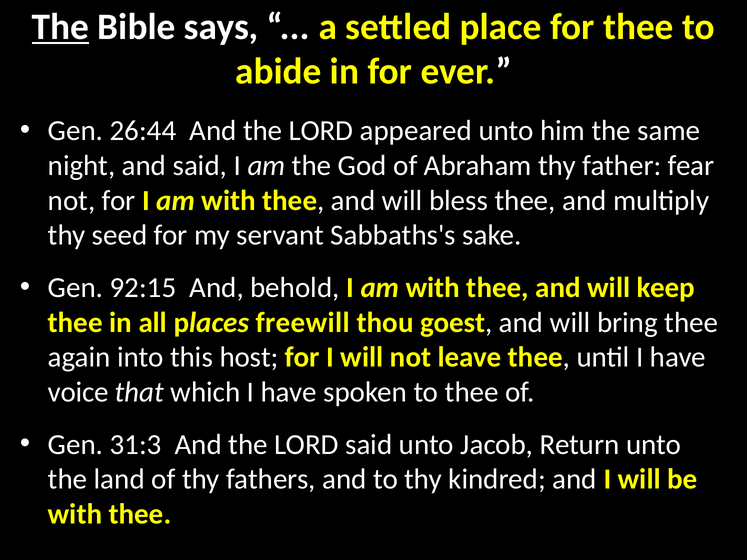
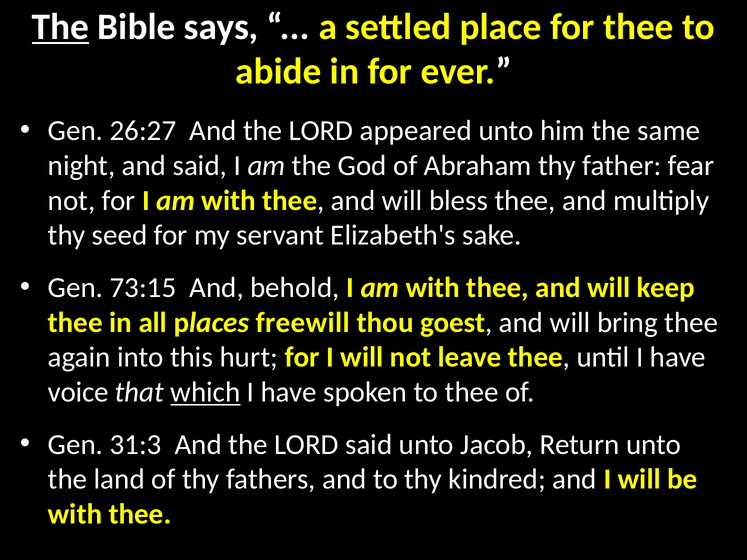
26:44: 26:44 -> 26:27
Sabbaths's: Sabbaths's -> Elizabeth's
92:15: 92:15 -> 73:15
host: host -> hurt
which underline: none -> present
